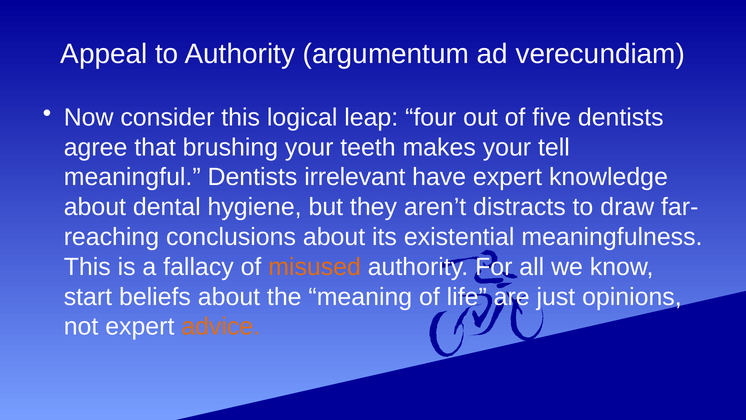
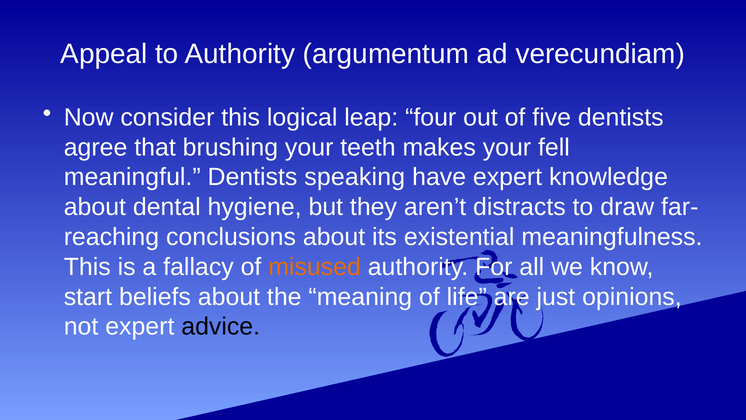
tell: tell -> fell
irrelevant: irrelevant -> speaking
advice colour: orange -> black
